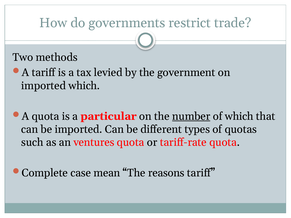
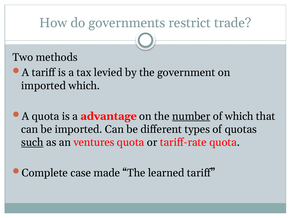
particular: particular -> advantage
such underline: none -> present
mean: mean -> made
reasons: reasons -> learned
